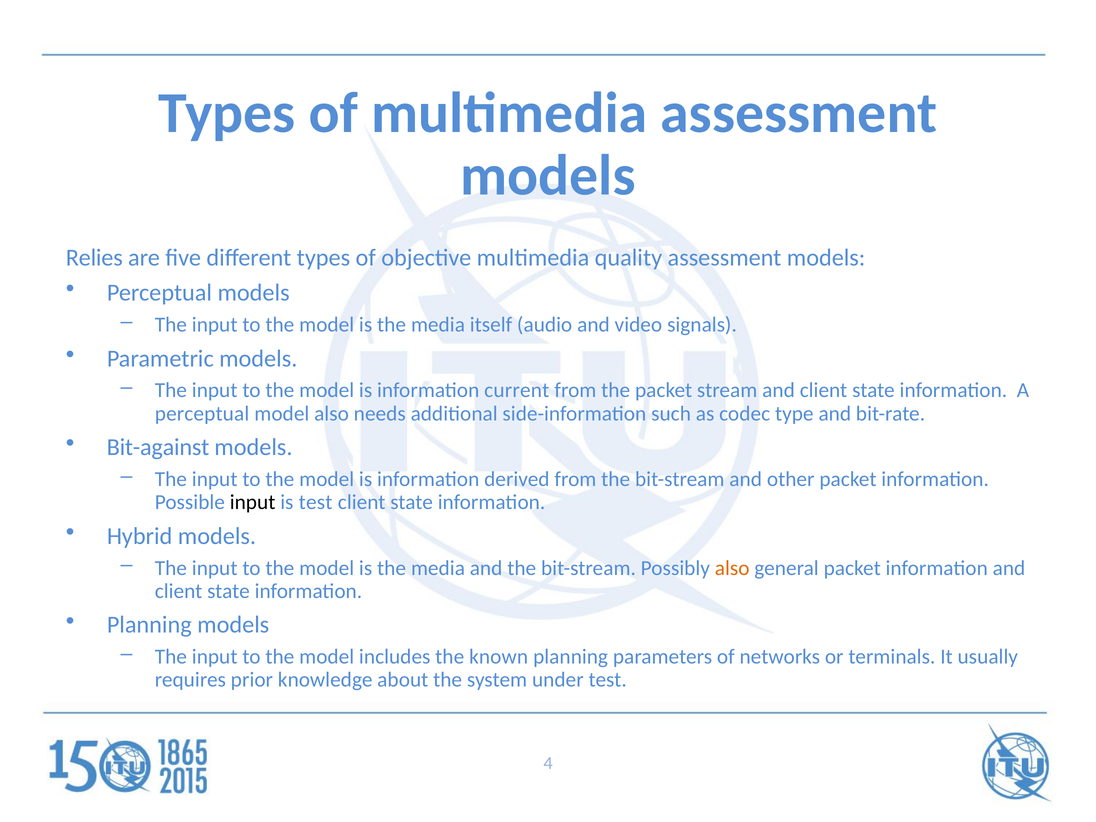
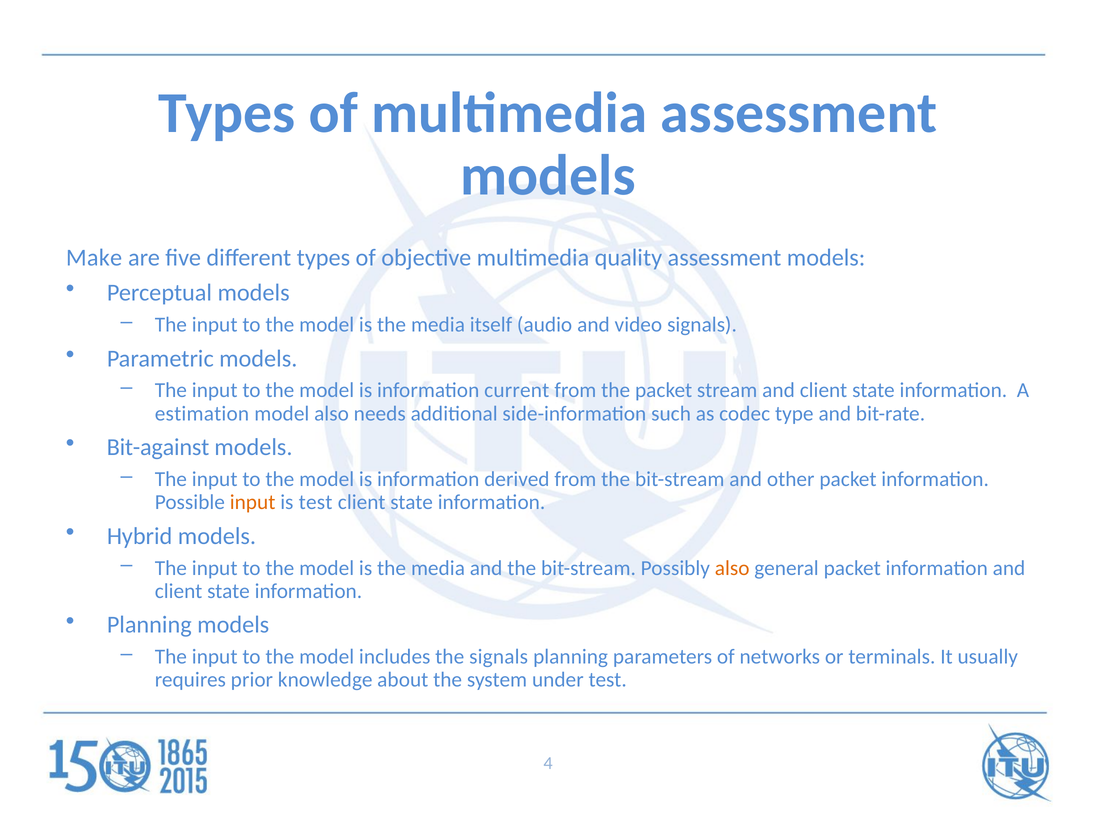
Relies: Relies -> Make
perceptual at (202, 414): perceptual -> estimation
input at (253, 502) colour: black -> orange
the known: known -> signals
